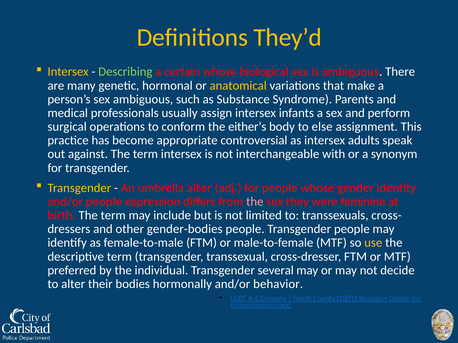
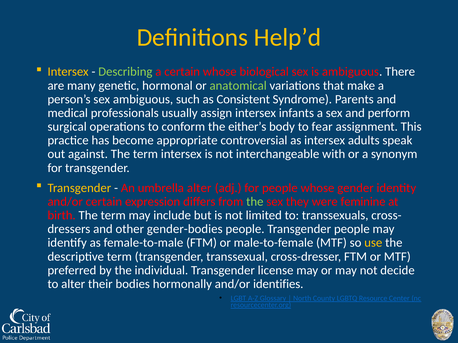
They’d: They’d -> Help’d
anatomical colour: yellow -> light green
Substance: Substance -> Consistent
else: else -> fear
and/or people: people -> certain
the at (255, 202) colour: pink -> light green
several: several -> license
behavior: behavior -> identifies
